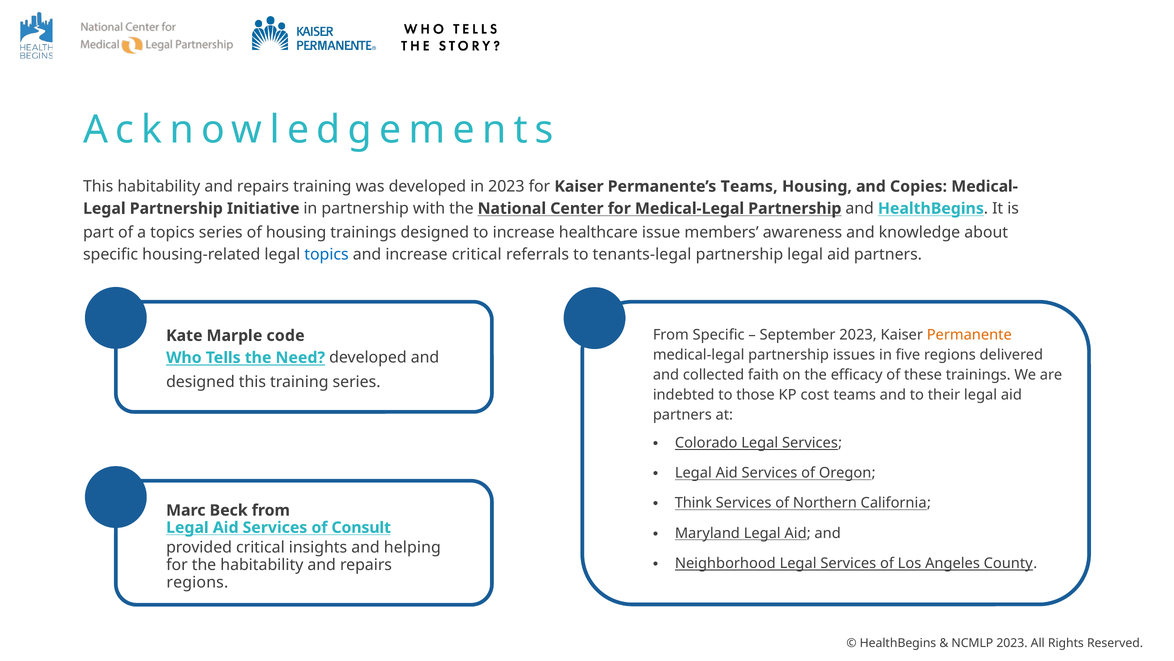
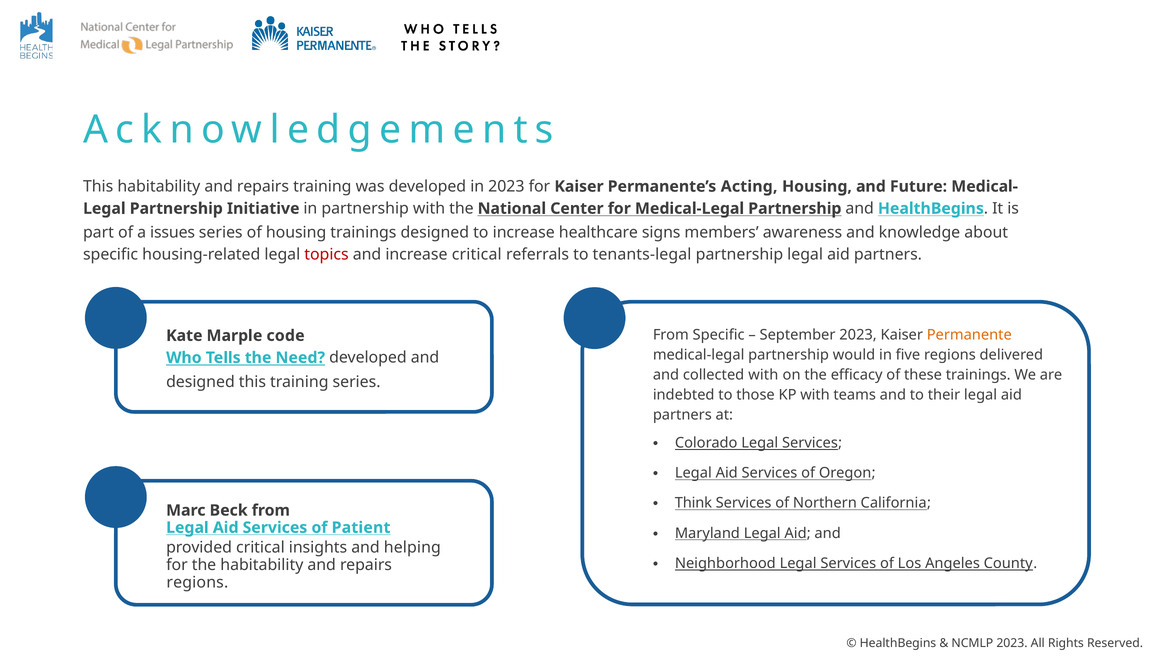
Permanente’s Teams: Teams -> Acting
Copies: Copies -> Future
a topics: topics -> issues
issue: issue -> signs
topics at (327, 254) colour: blue -> red
issues: issues -> would
collected faith: faith -> with
KP cost: cost -> with
Consult: Consult -> Patient
